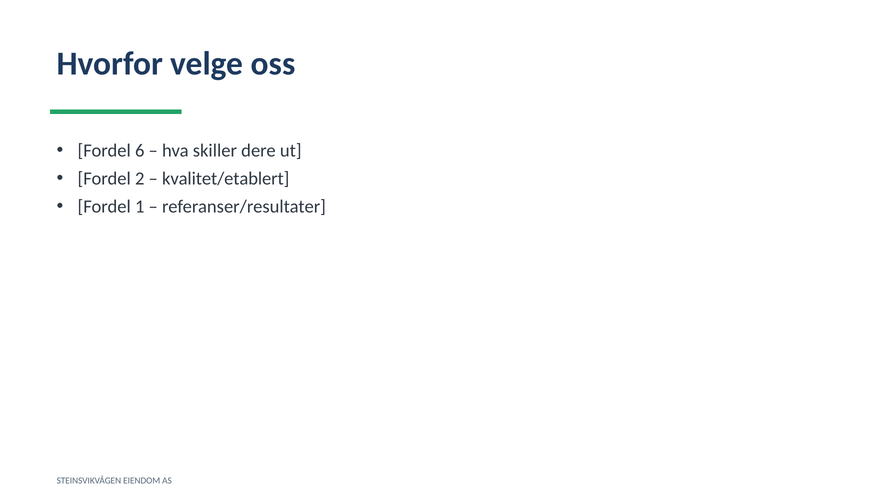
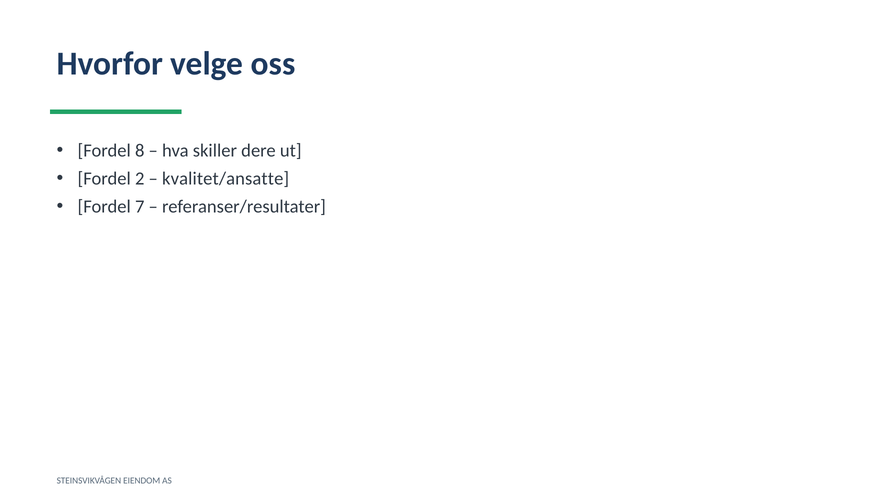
6: 6 -> 8
kvalitet/etablert: kvalitet/etablert -> kvalitet/ansatte
1: 1 -> 7
